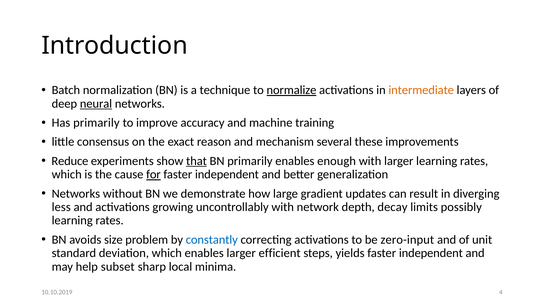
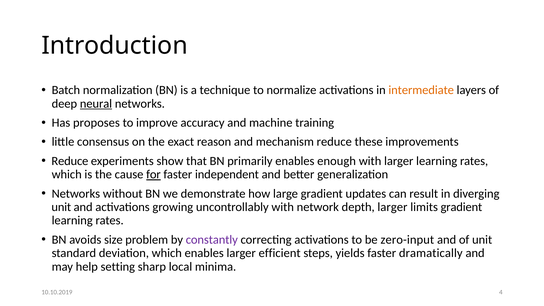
normalize underline: present -> none
Has primarily: primarily -> proposes
mechanism several: several -> reduce
that underline: present -> none
less at (61, 207): less -> unit
depth decay: decay -> larger
limits possibly: possibly -> gradient
constantly colour: blue -> purple
yields faster independent: independent -> dramatically
subset: subset -> setting
